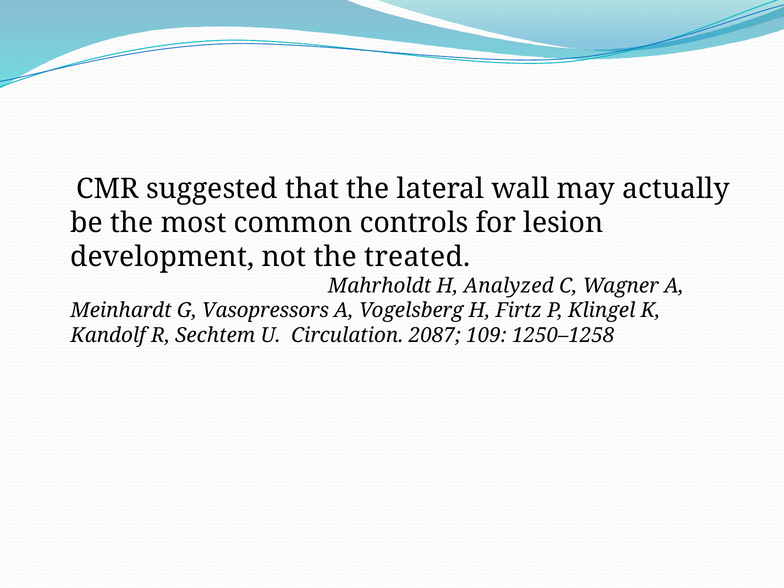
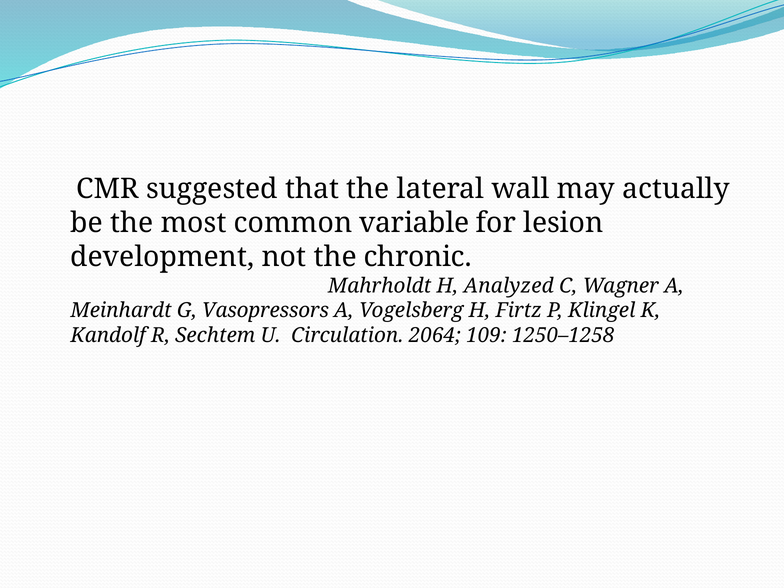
controls: controls -> variable
treated: treated -> chronic
2087: 2087 -> 2064
